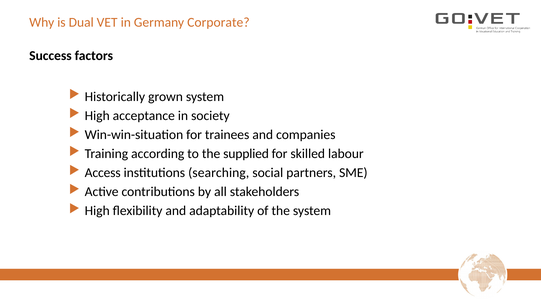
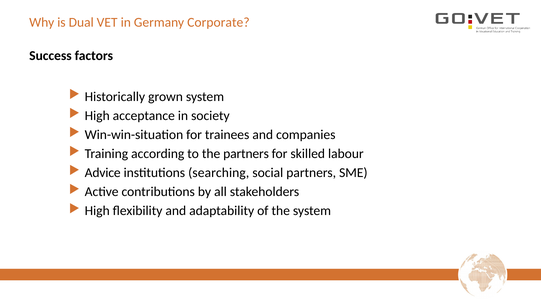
the supplied: supplied -> partners
Access: Access -> Advice
